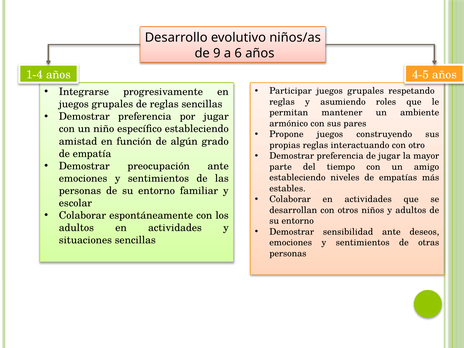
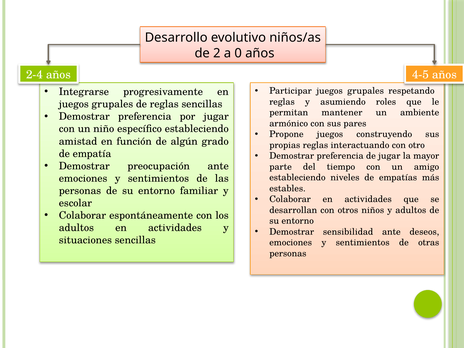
9: 9 -> 2
6: 6 -> 0
1-4: 1-4 -> 2-4
